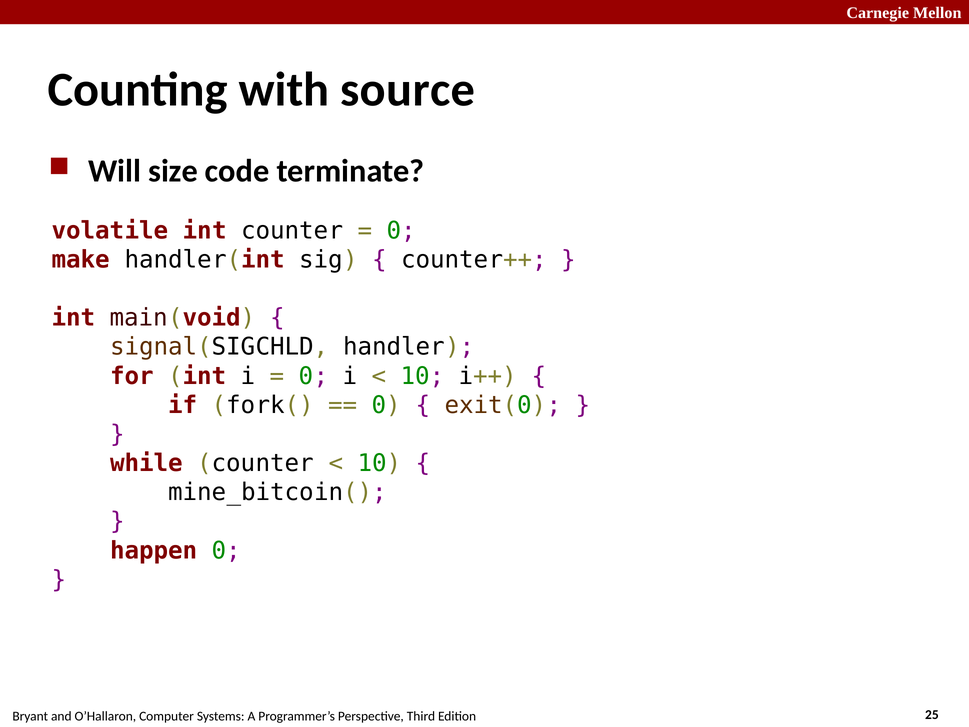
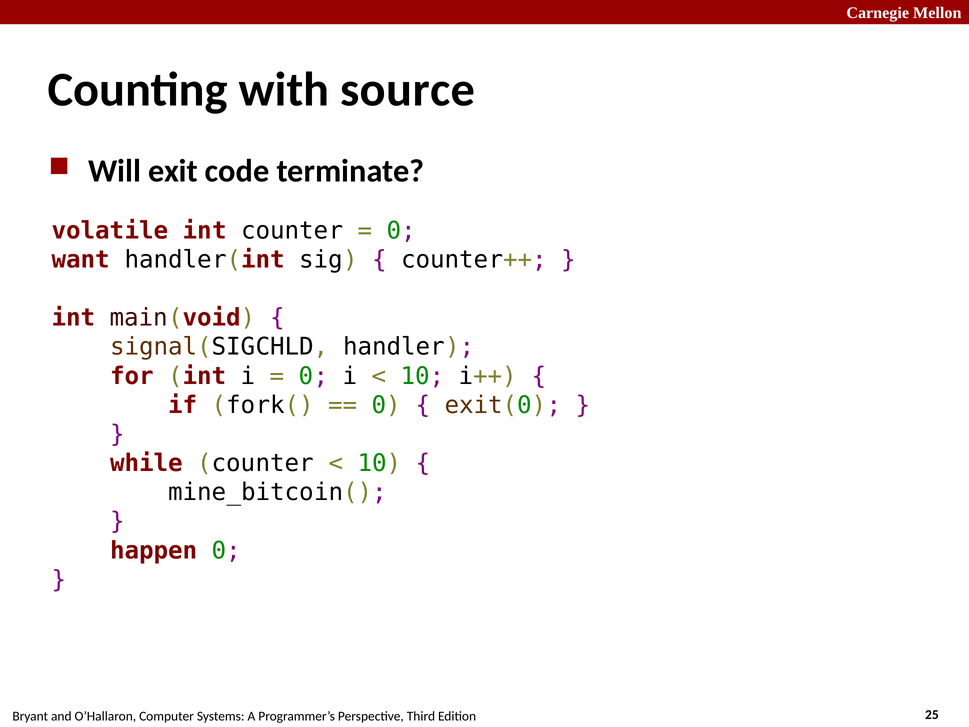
size: size -> exit
make: make -> want
